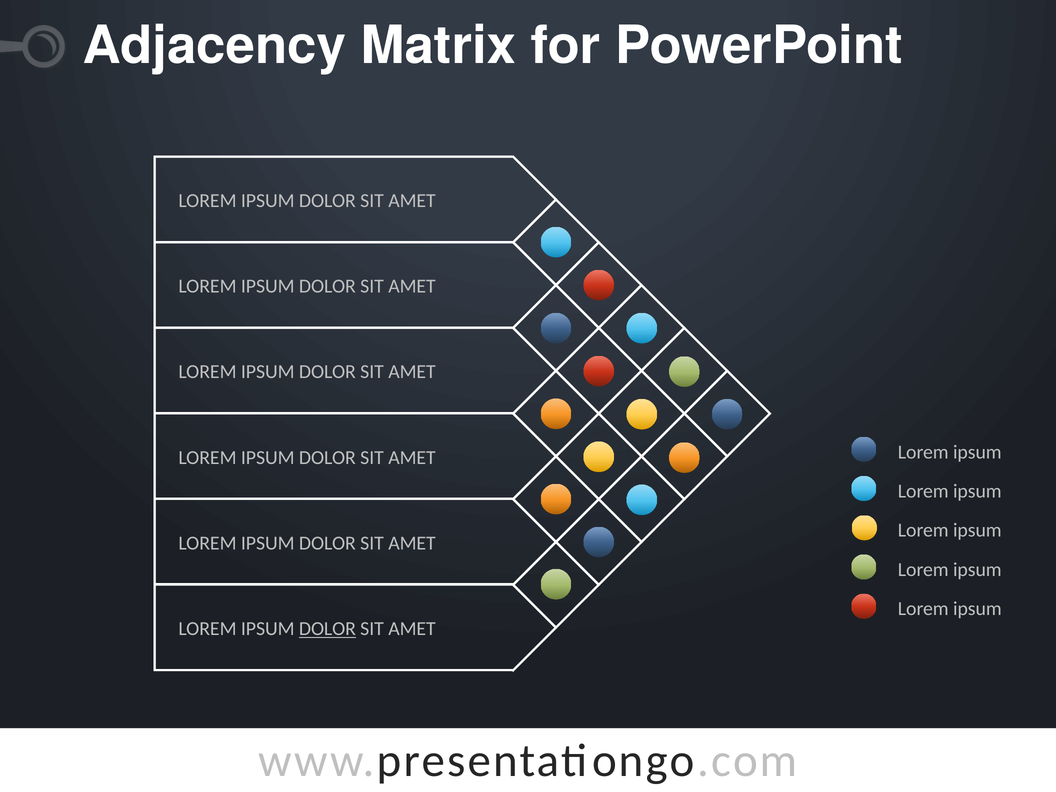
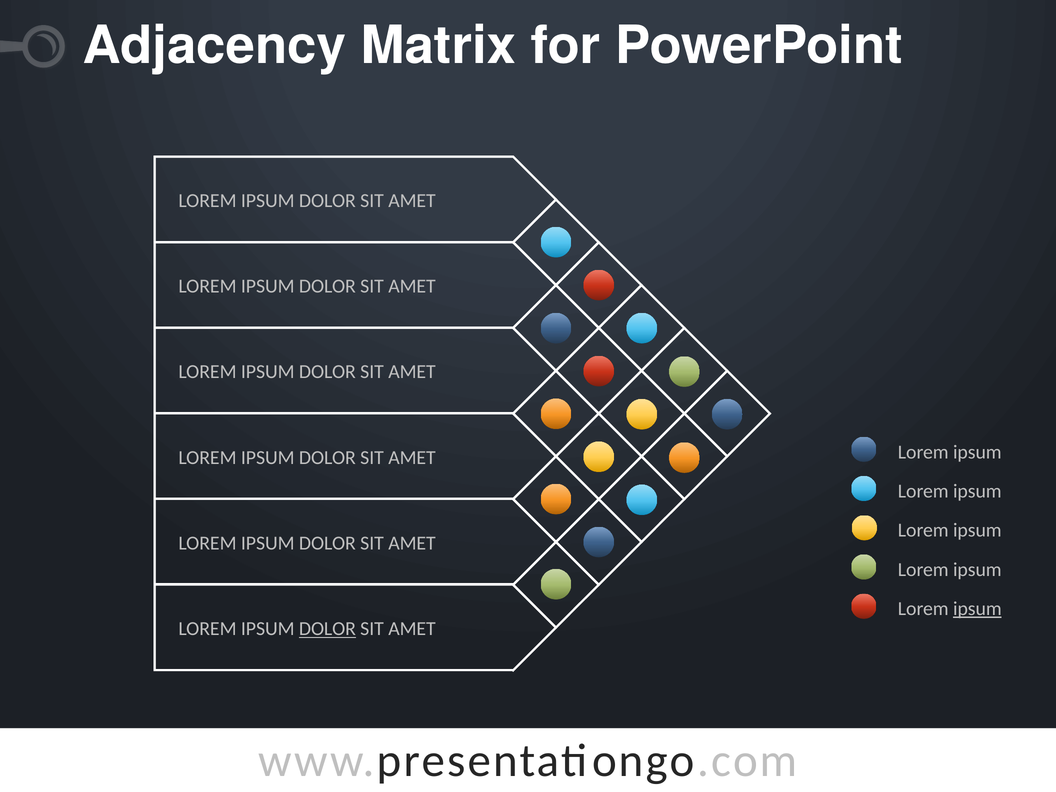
ipsum at (977, 609) underline: none -> present
